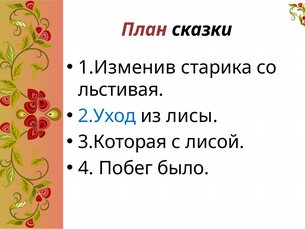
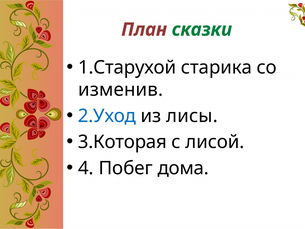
сказки colour: black -> green
1.Изменив: 1.Изменив -> 1.Старухой
льстивая: льстивая -> изменив
было: было -> дома
